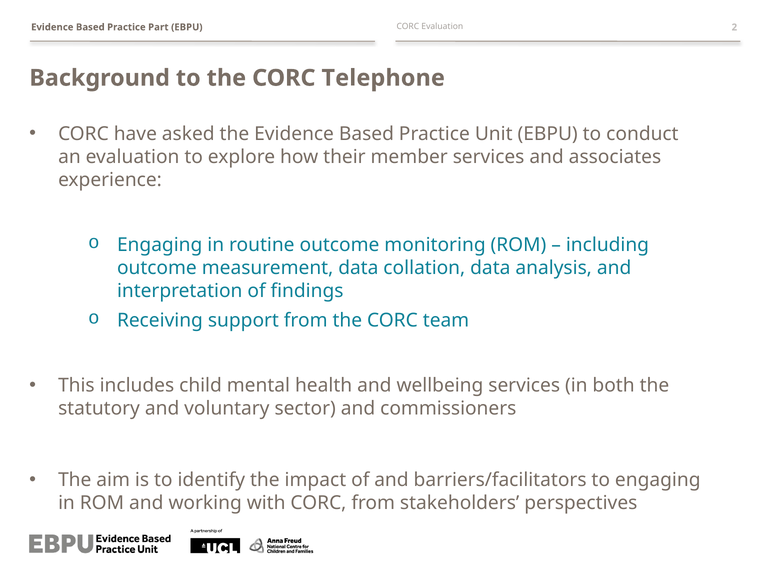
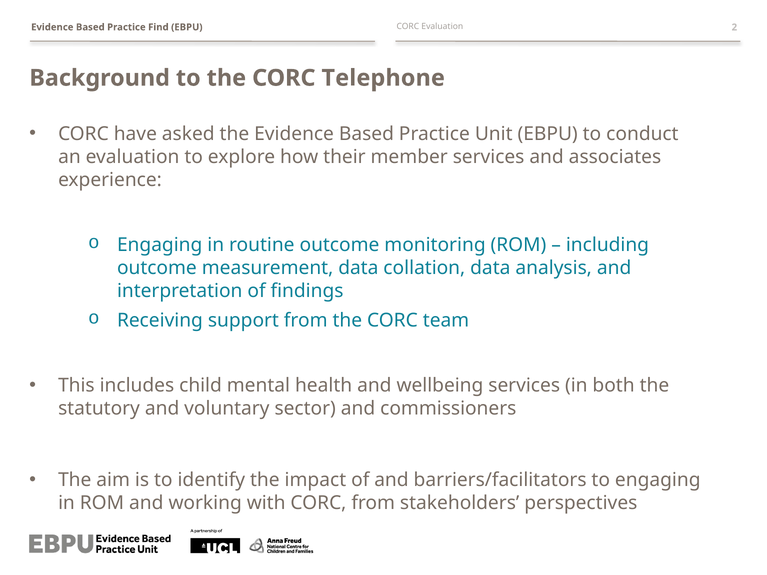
Part: Part -> Find
